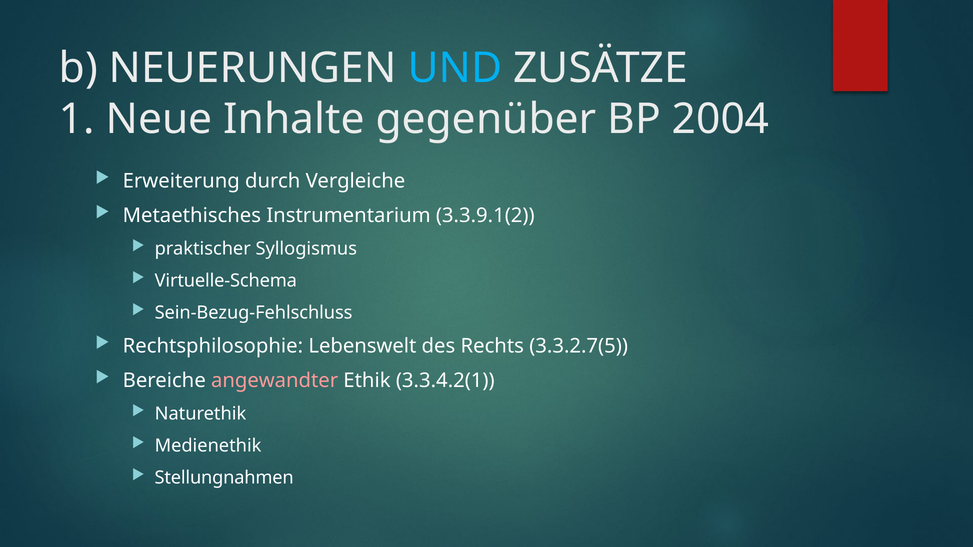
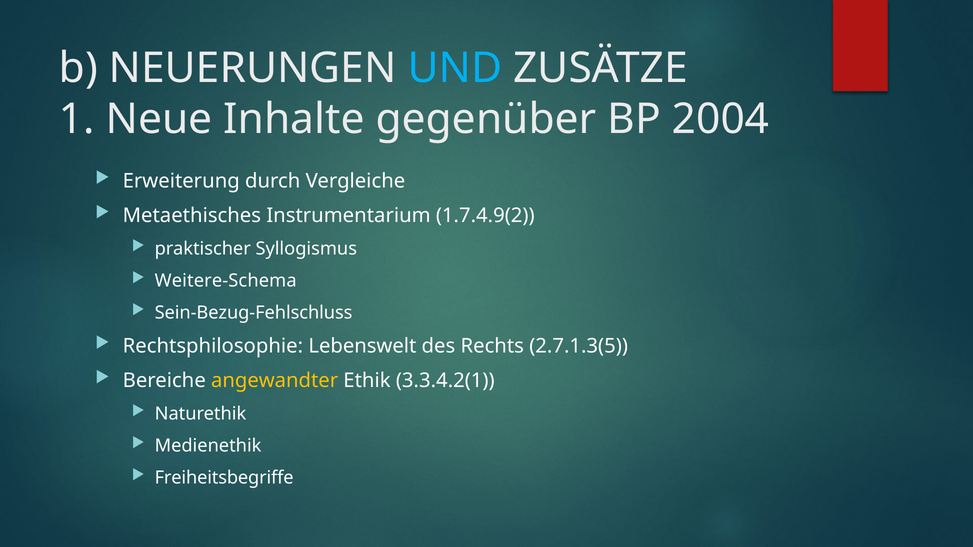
3.3.9.1(2: 3.3.9.1(2 -> 1.7.4.9(2
Virtuelle-Schema: Virtuelle-Schema -> Weitere-Schema
3.3.2.7(5: 3.3.2.7(5 -> 2.7.1.3(5
angewandter colour: pink -> yellow
Stellungnahmen: Stellungnahmen -> Freiheitsbegriffe
